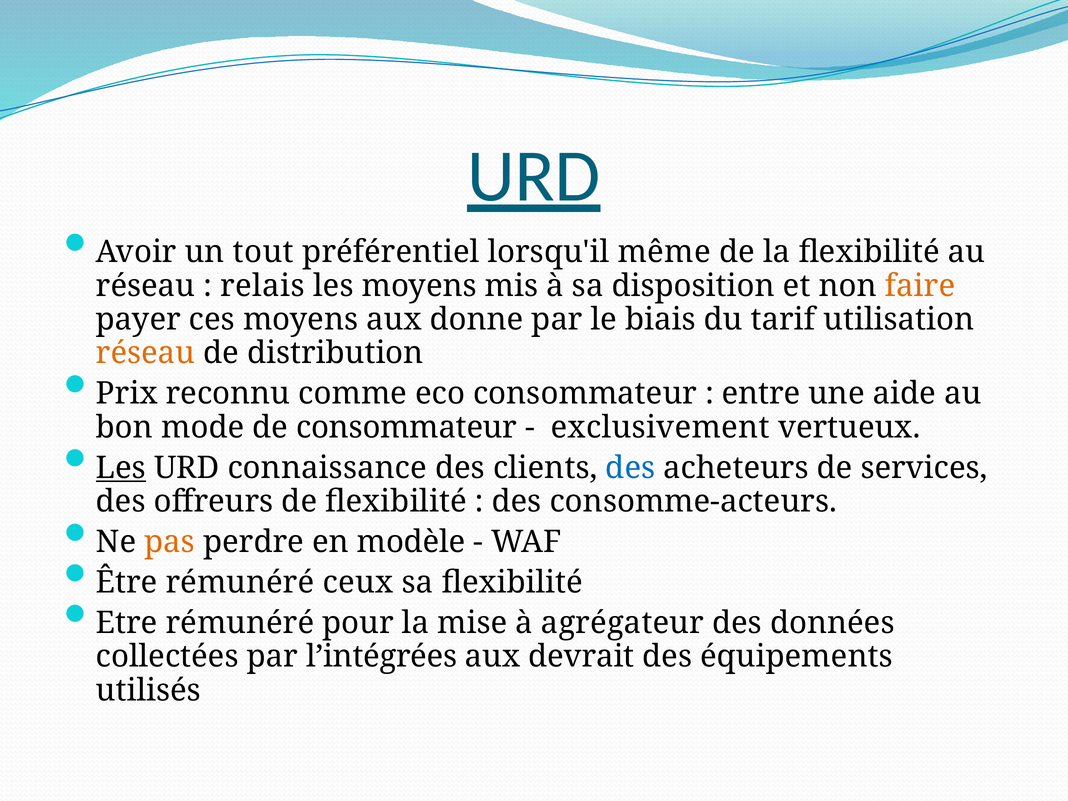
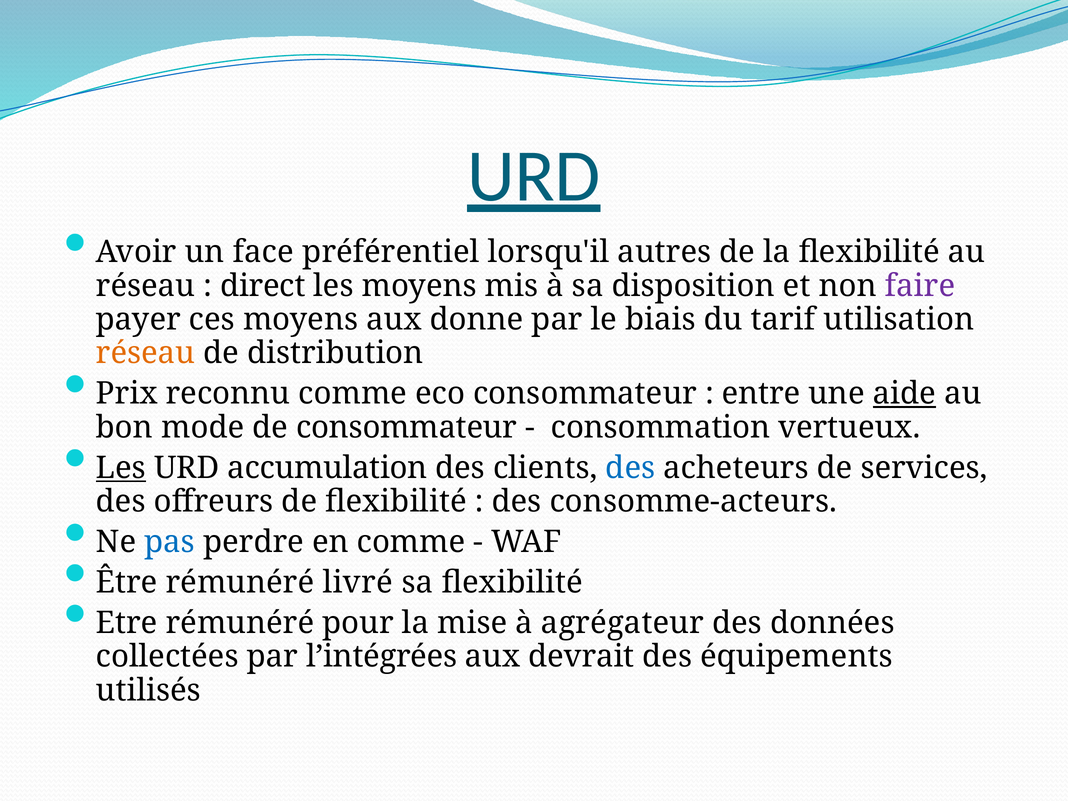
tout: tout -> face
même: même -> autres
relais: relais -> direct
faire colour: orange -> purple
aide underline: none -> present
exclusivement: exclusivement -> consommation
connaissance: connaissance -> accumulation
pas colour: orange -> blue
en modèle: modèle -> comme
ceux: ceux -> livré
